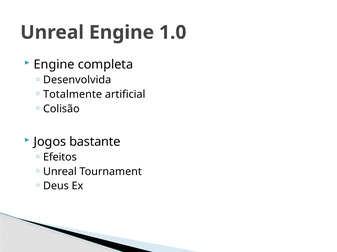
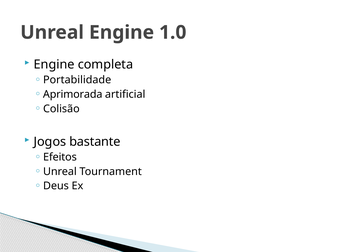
Desenvolvida: Desenvolvida -> Portabilidade
Totalmente: Totalmente -> Aprimorada
